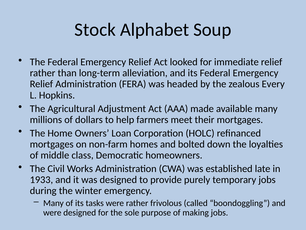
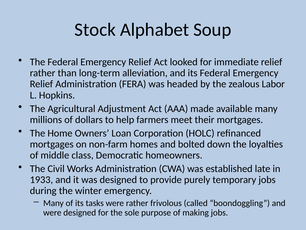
Every: Every -> Labor
